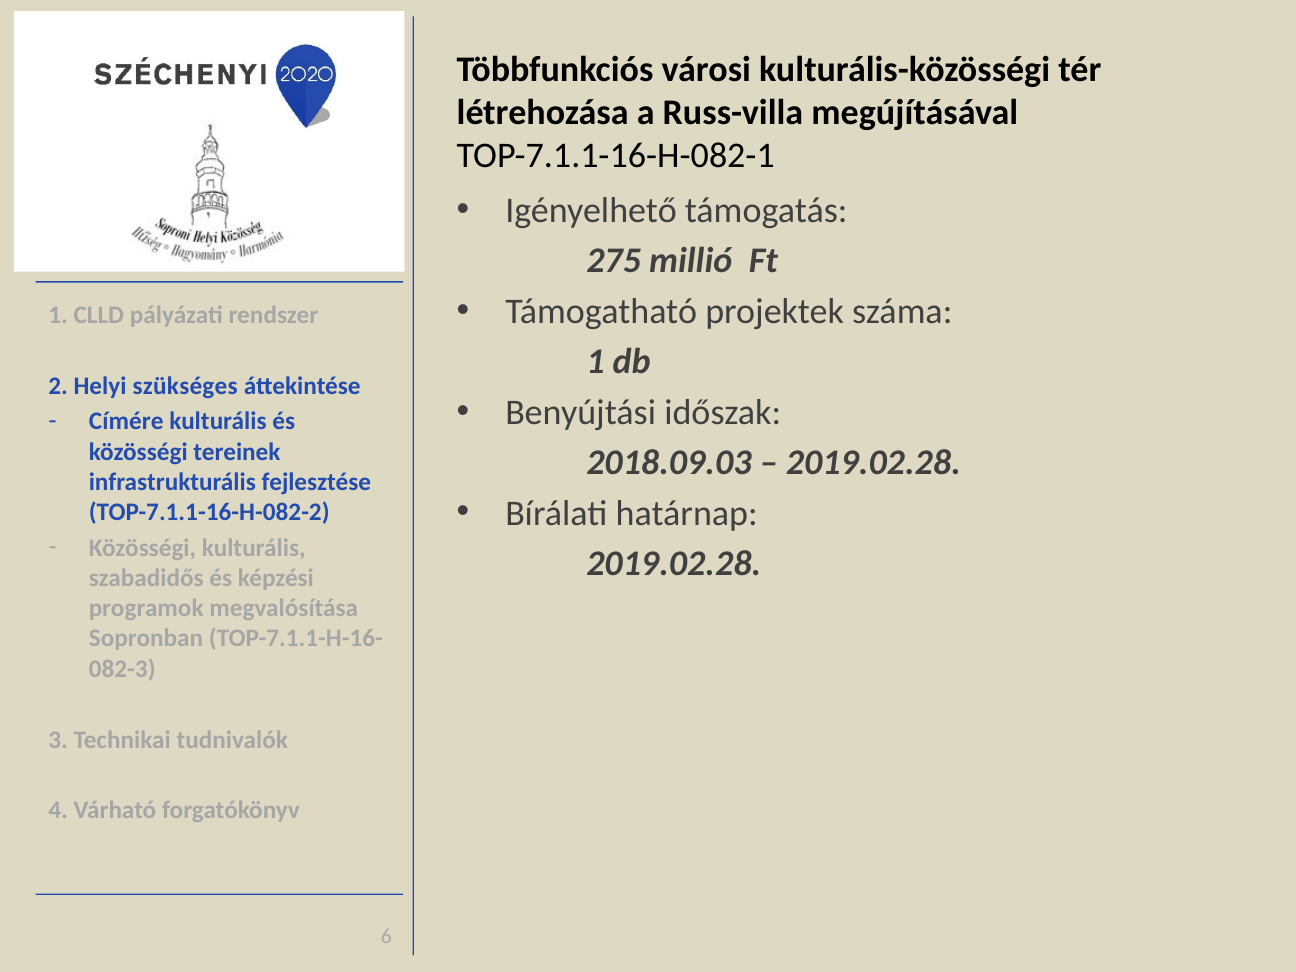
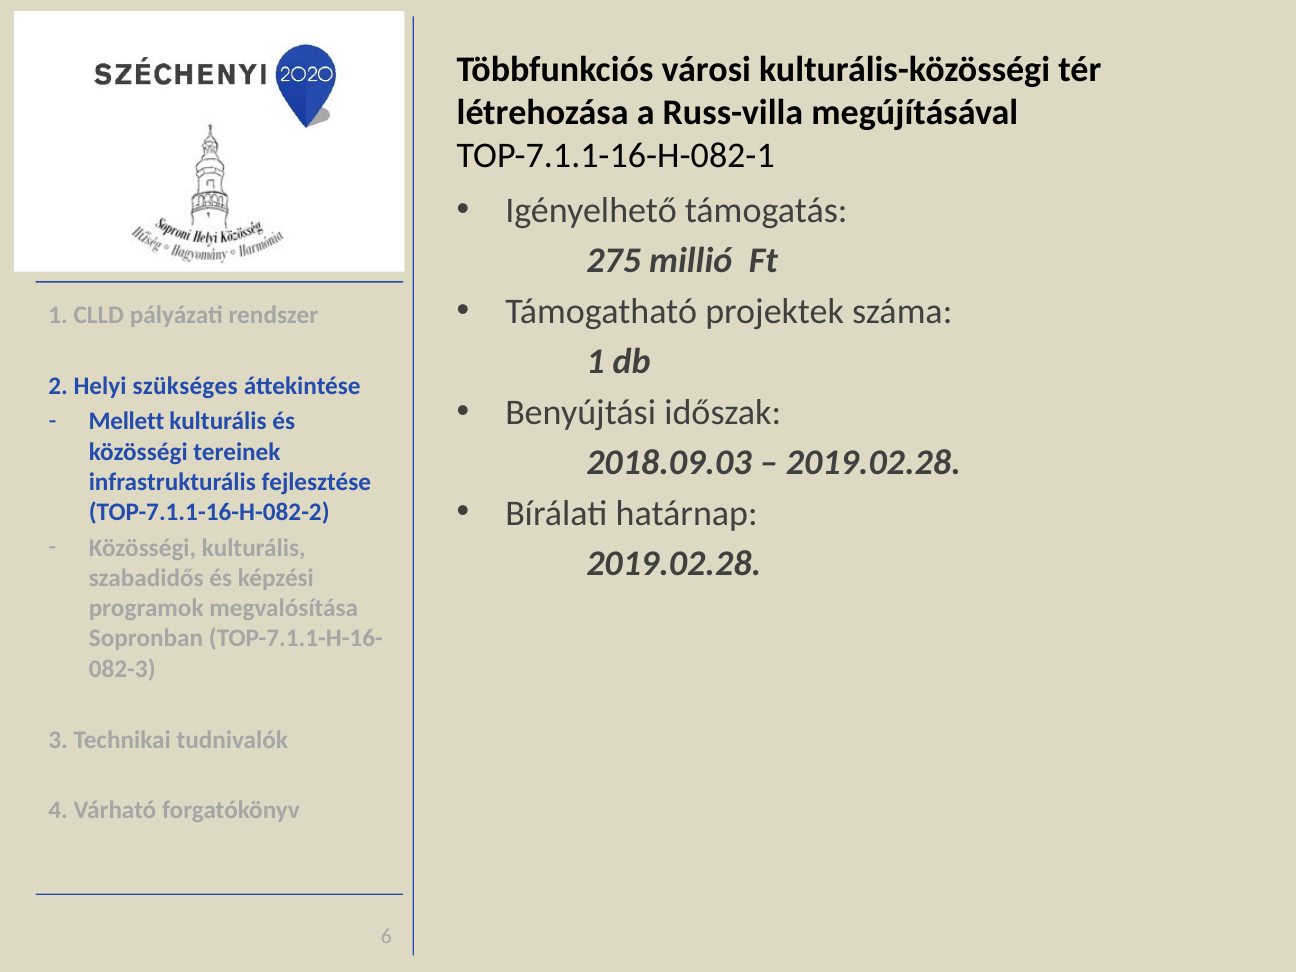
Címére: Címére -> Mellett
